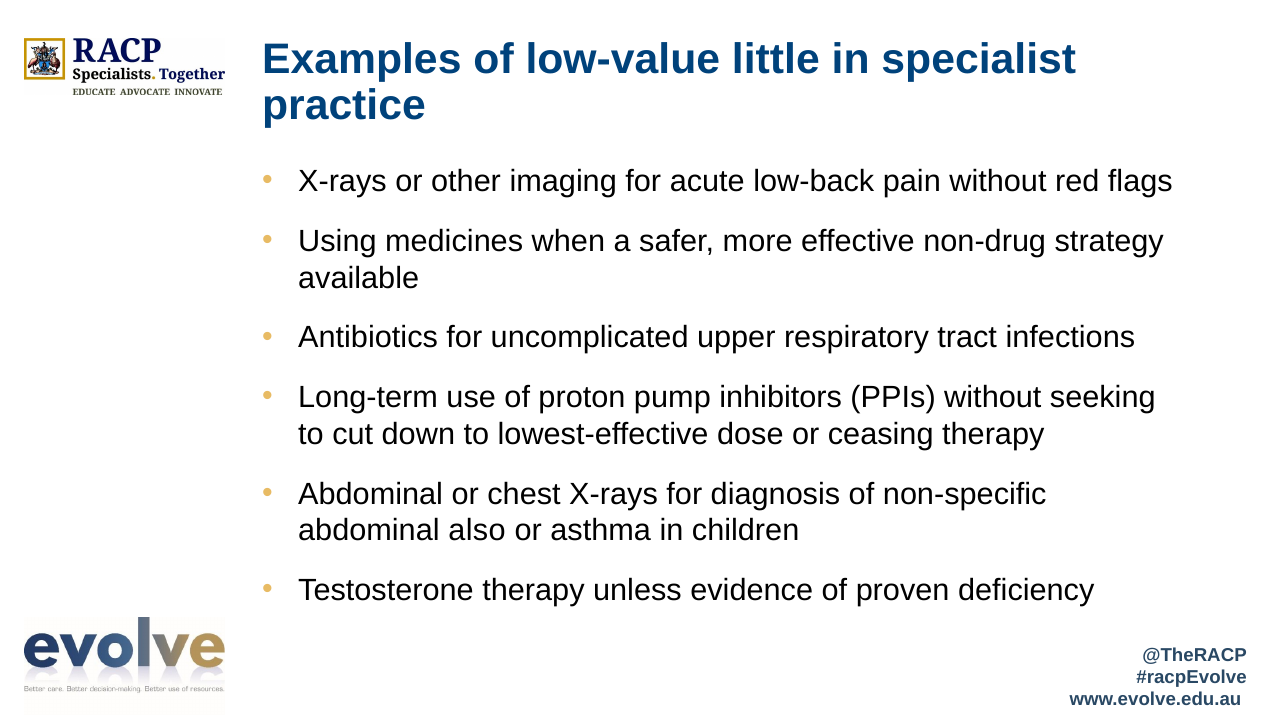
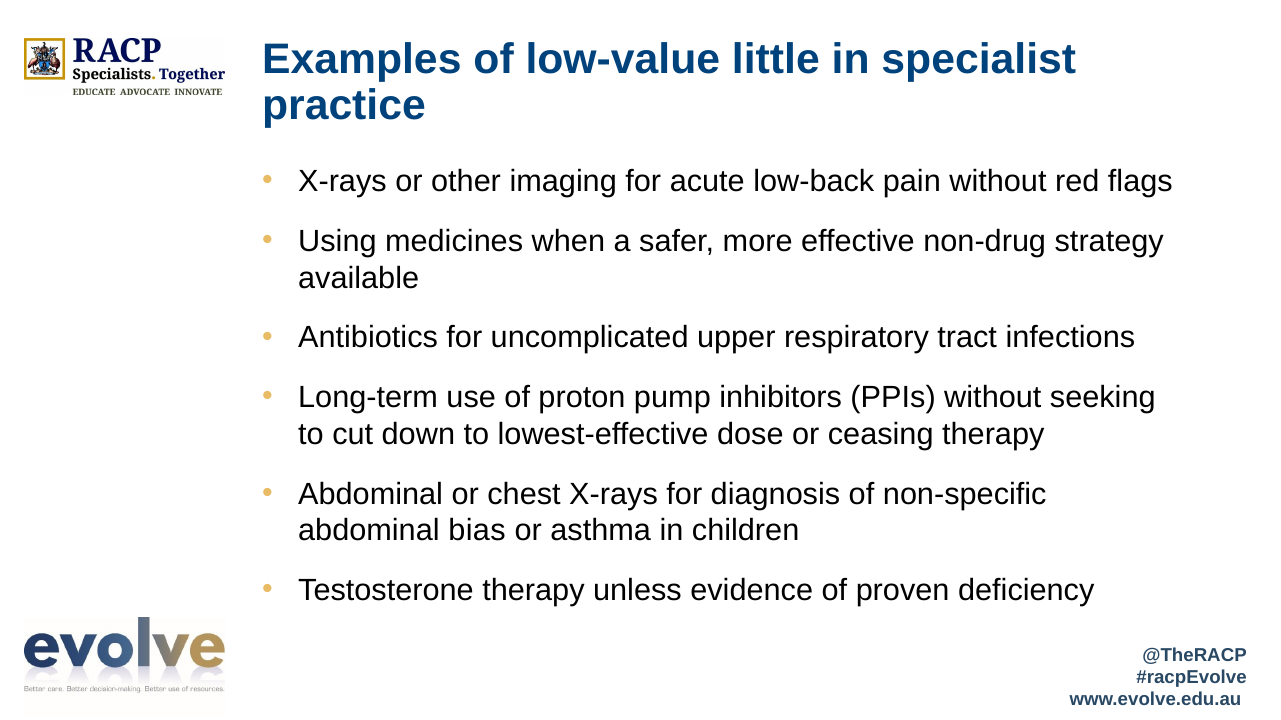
also: also -> bias
